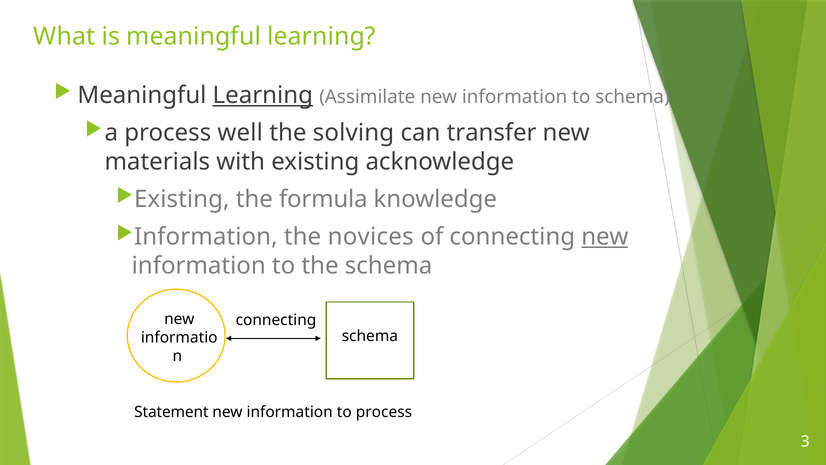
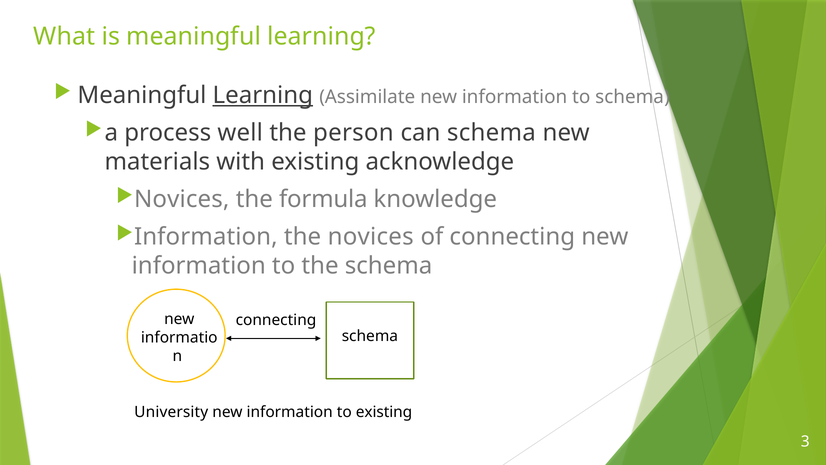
solving: solving -> person
can transfer: transfer -> schema
Existing at (182, 199): Existing -> Novices
new at (605, 237) underline: present -> none
Statement: Statement -> University
to process: process -> existing
